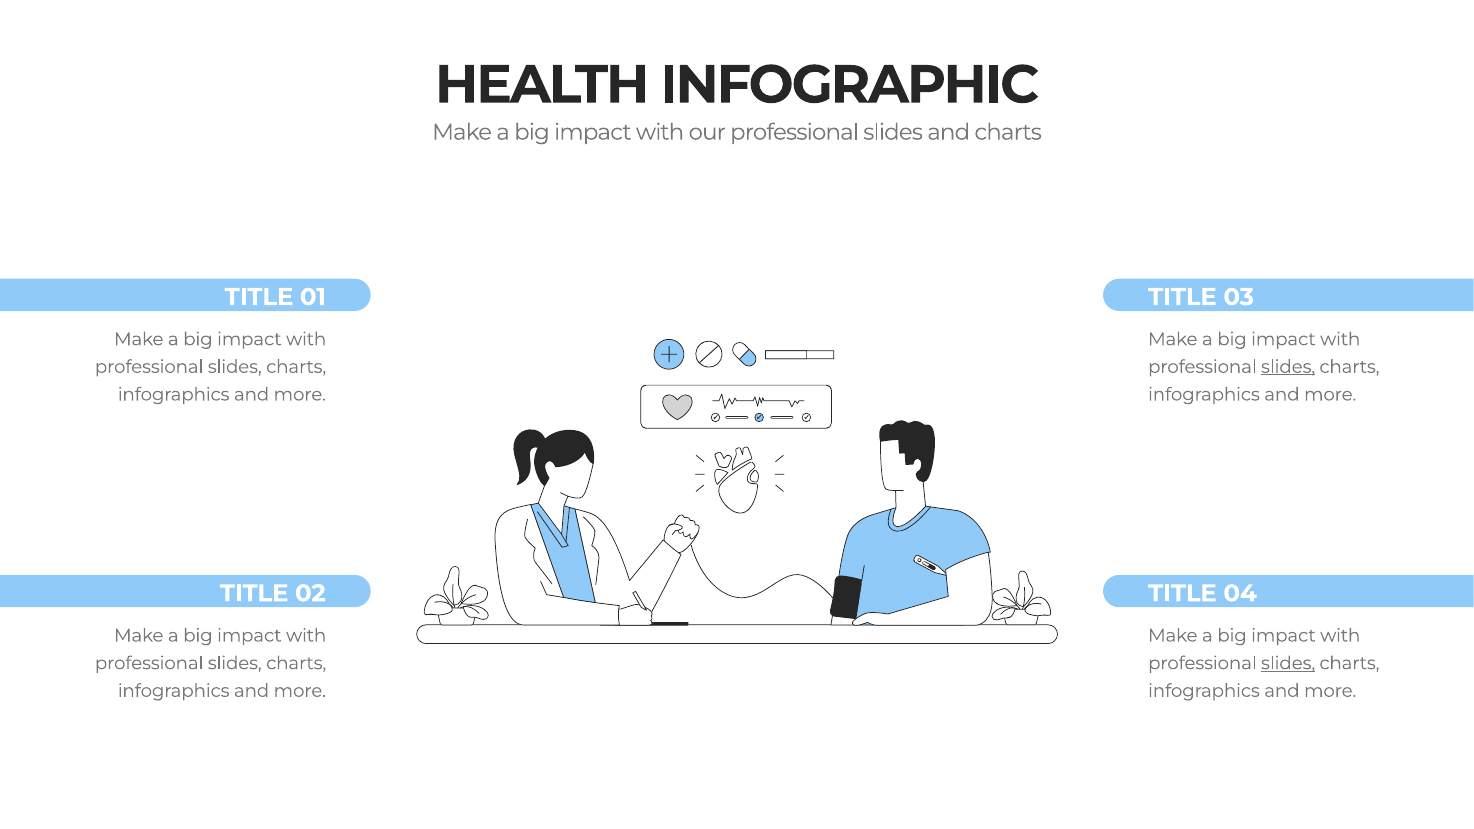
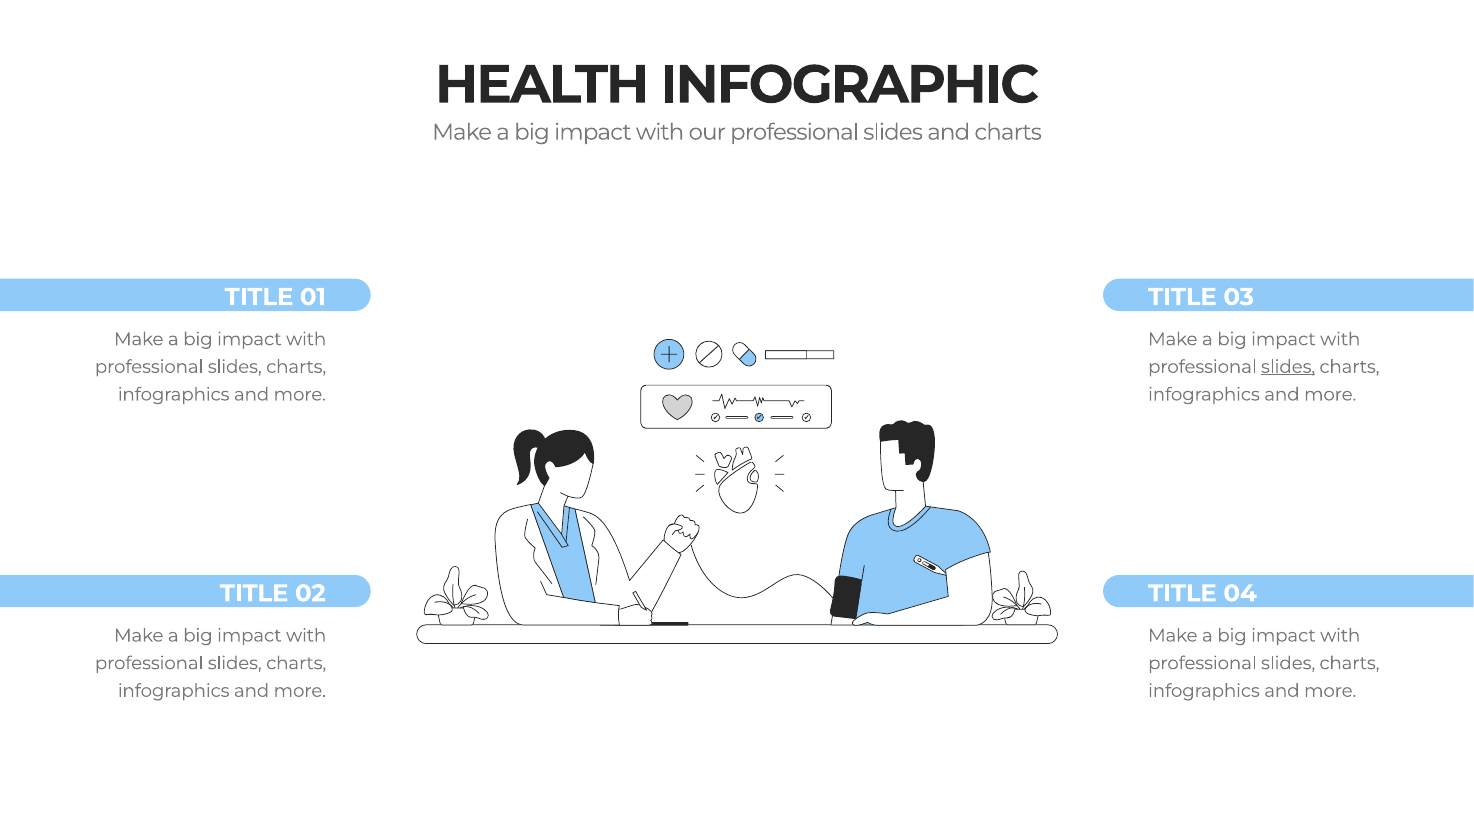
slides at (1288, 663) underline: present -> none
